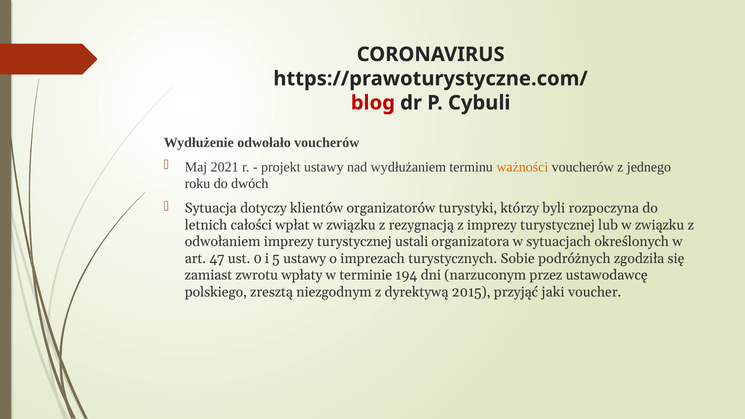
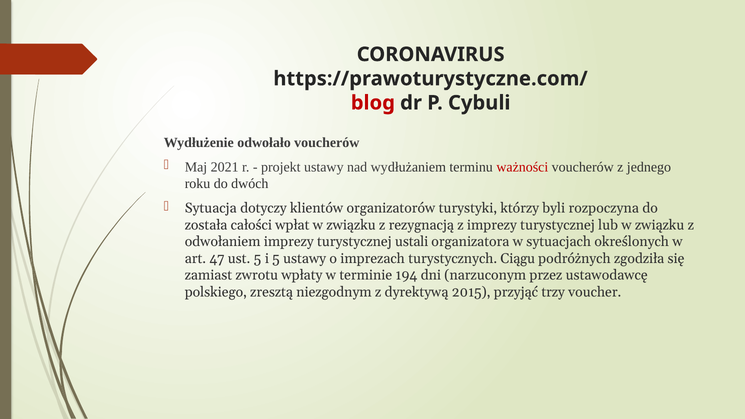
ważności colour: orange -> red
letnich: letnich -> została
ust 0: 0 -> 5
Sobie: Sobie -> Ciągu
jaki: jaki -> trzy
